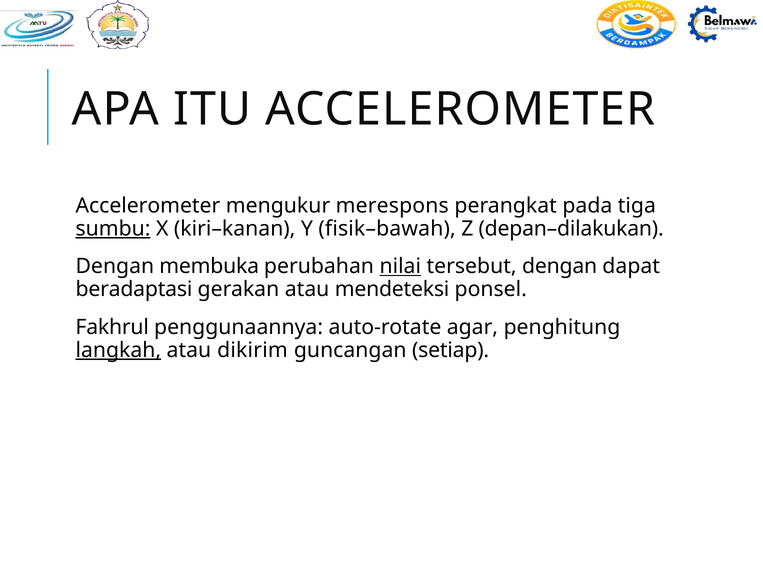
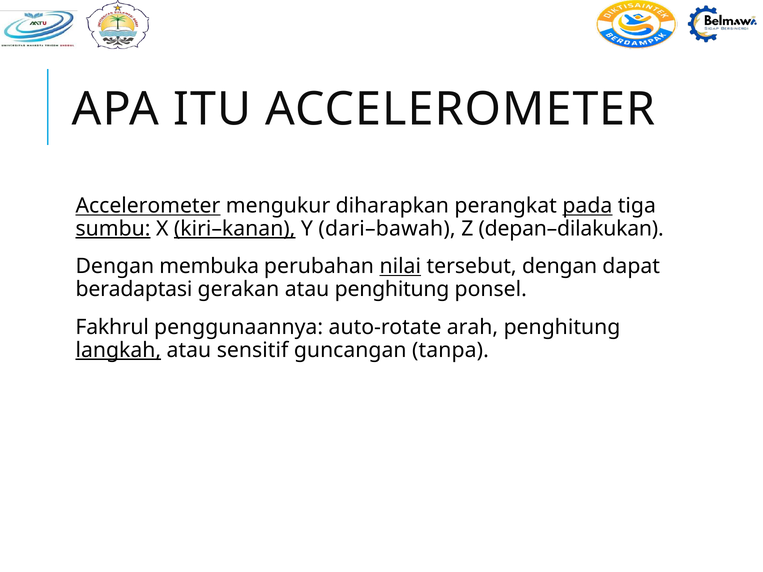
Accelerometer at (148, 206) underline: none -> present
merespons: merespons -> diharapkan
pada underline: none -> present
kiri–kanan underline: none -> present
fisik–bawah: fisik–bawah -> dari–bawah
atau mendeteksi: mendeteksi -> penghitung
agar: agar -> arah
dikirim: dikirim -> sensitif
setiap: setiap -> tanpa
